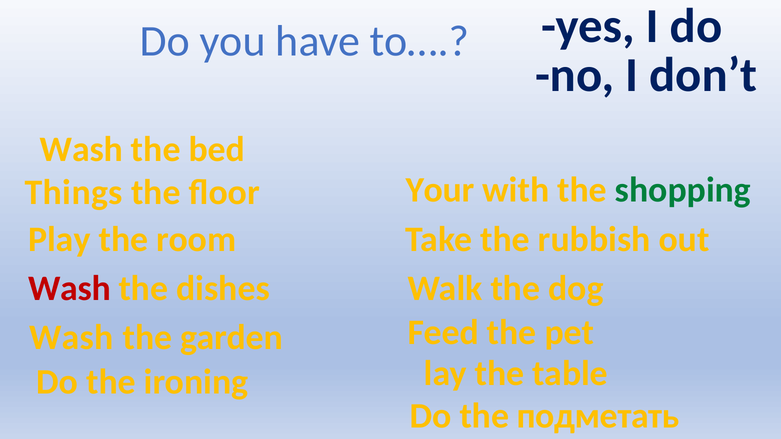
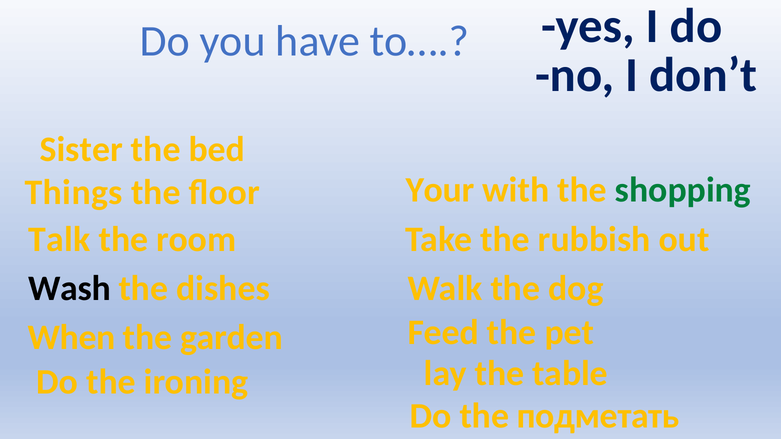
Wash at (81, 150): Wash -> Sister
Play: Play -> Talk
Wash at (69, 289) colour: red -> black
Wash at (71, 338): Wash -> When
